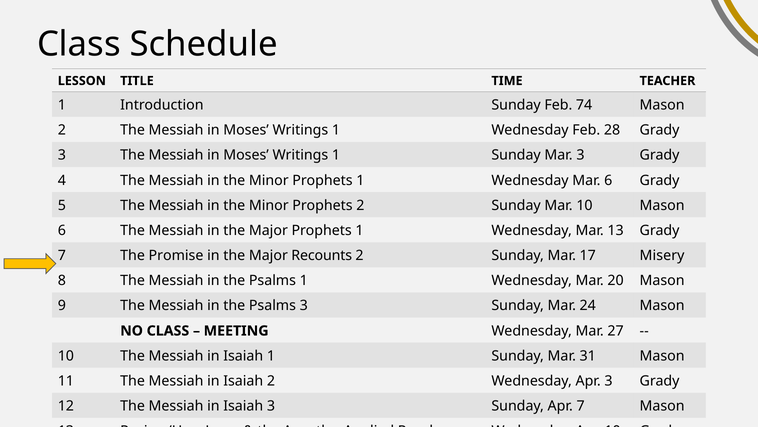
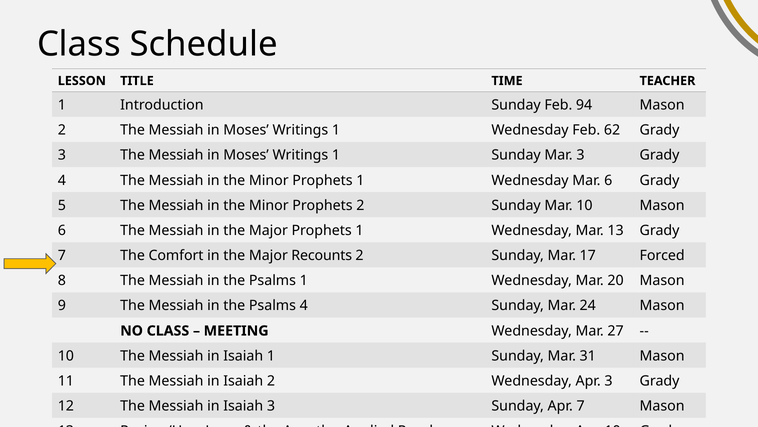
74: 74 -> 94
28: 28 -> 62
Promise: Promise -> Comfort
Misery: Misery -> Forced
Psalms 3: 3 -> 4
